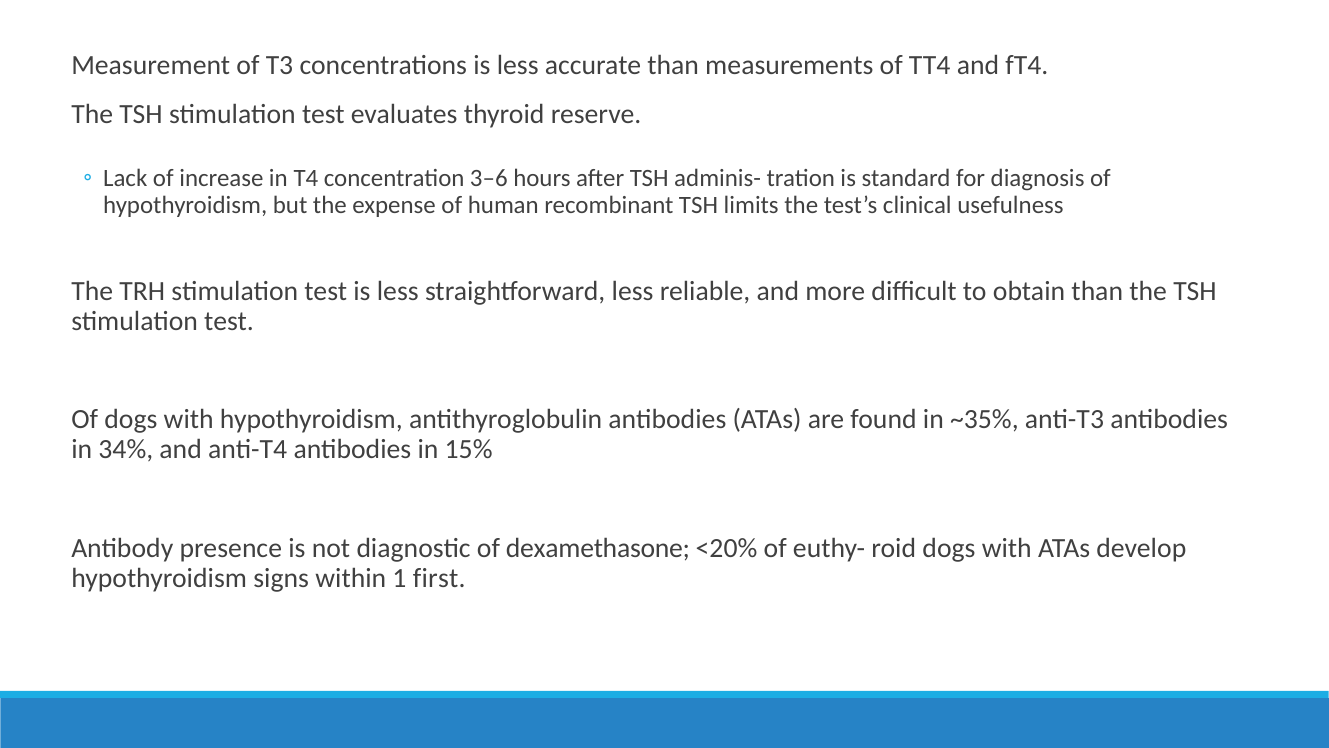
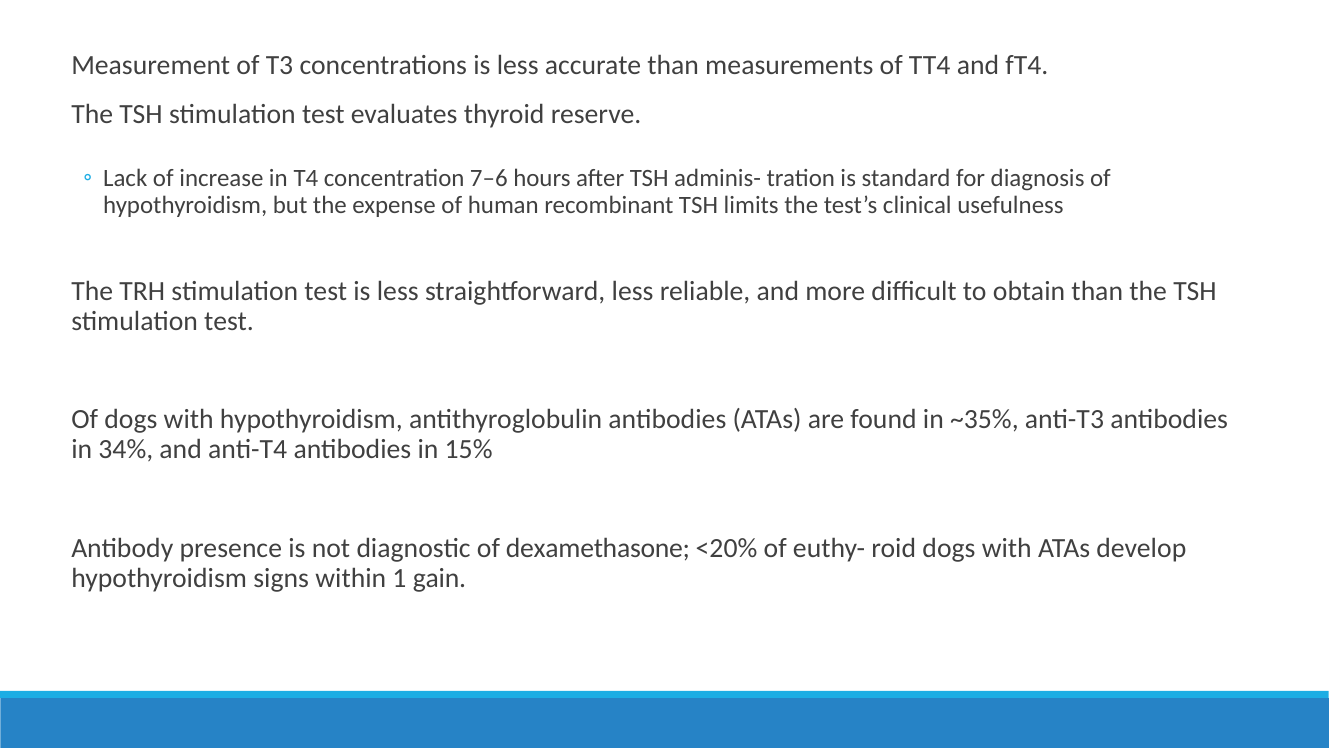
3–6: 3–6 -> 7–6
first: first -> gain
